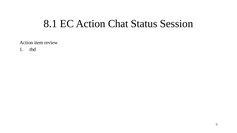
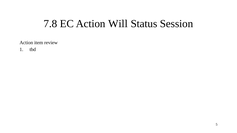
8.1: 8.1 -> 7.8
Chat: Chat -> Will
